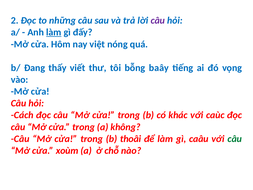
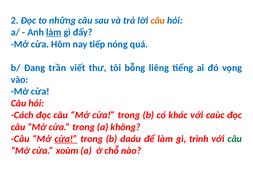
câu at (158, 20) colour: purple -> orange
việt: việt -> tiếp
thấy: thấy -> trần
baây: baây -> liêng
cửa at (66, 139) underline: none -> present
thoâi: thoâi -> daáu
caâu: caâu -> trình
